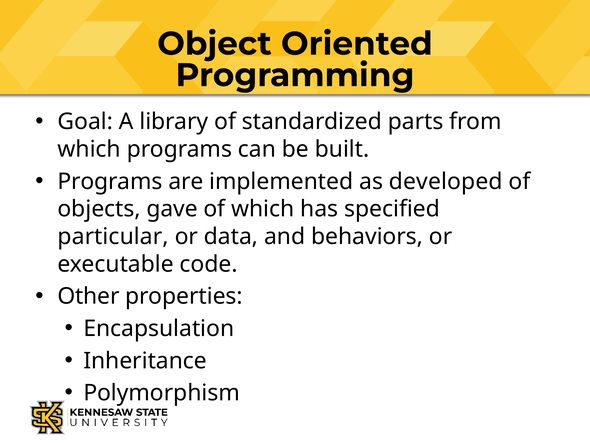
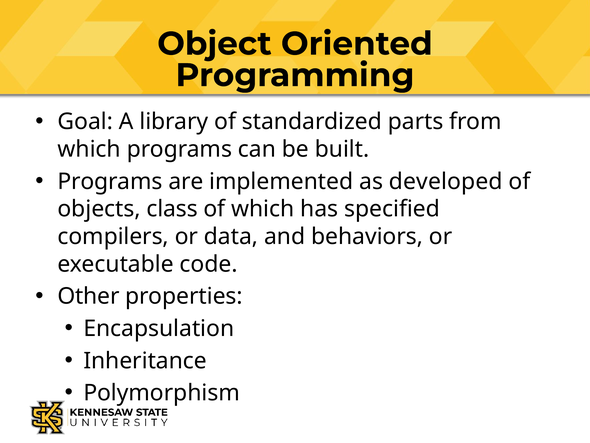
gave: gave -> class
particular: particular -> compilers
